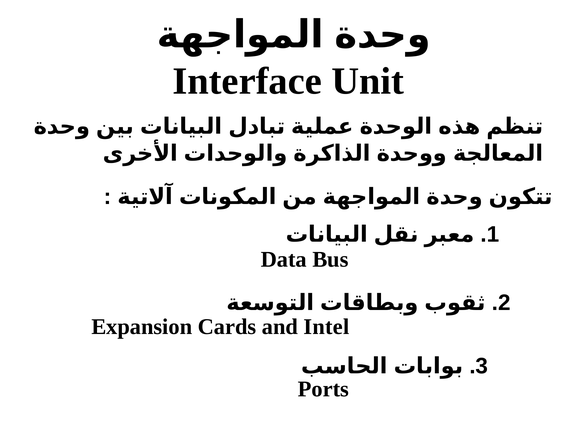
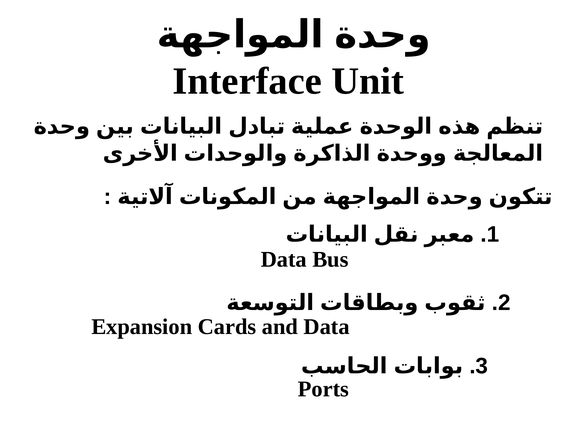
and Intel: Intel -> Data
